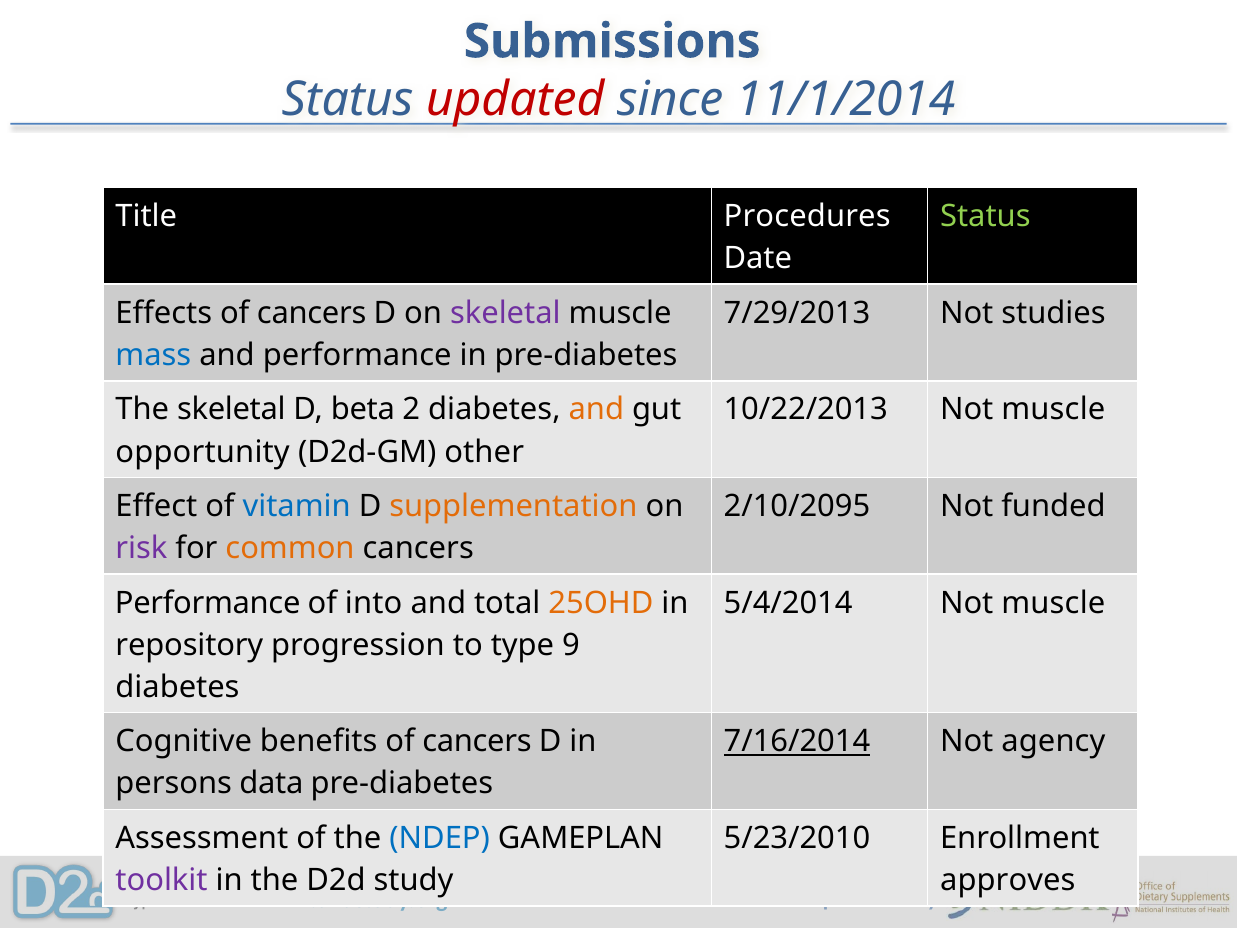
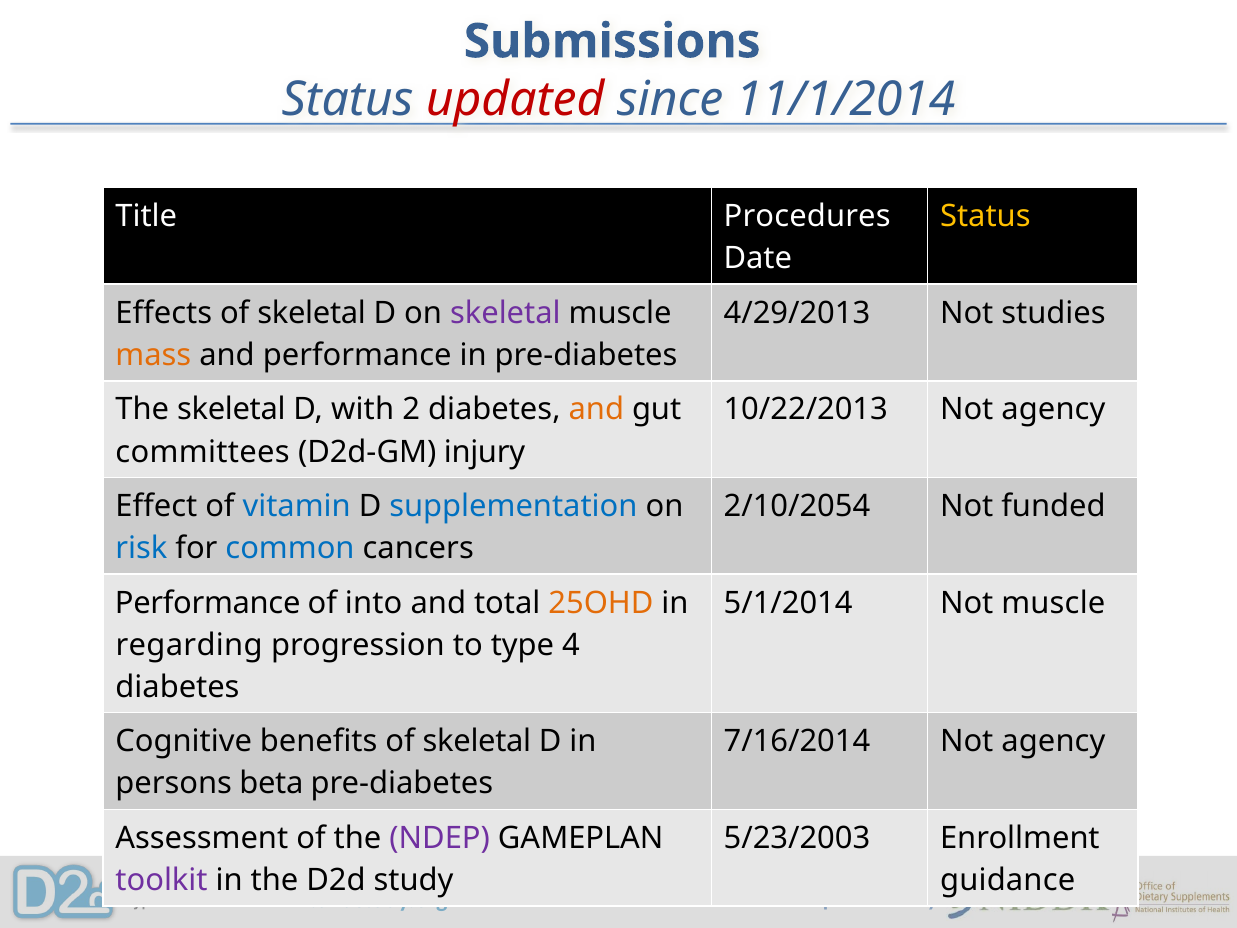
Status at (985, 216) colour: light green -> yellow
Effects of cancers: cancers -> skeletal
7/29/2013: 7/29/2013 -> 4/29/2013
mass colour: blue -> orange
beta: beta -> with
10/22/2013 Not muscle: muscle -> agency
opportunity: opportunity -> committees
other: other -> injury
supplementation colour: orange -> blue
2/10/2095: 2/10/2095 -> 2/10/2054
risk colour: purple -> blue
common colour: orange -> blue
5/4/2014: 5/4/2014 -> 5/1/2014
repository: repository -> regarding
9: 9 -> 4
benefits of cancers: cancers -> skeletal
7/16/2014 underline: present -> none
data: data -> beta
NDEP colour: blue -> purple
5/23/2010: 5/23/2010 -> 5/23/2003
approves: approves -> guidance
